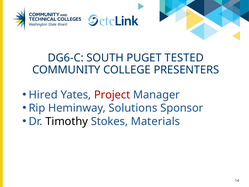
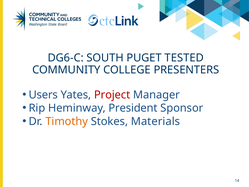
Hired: Hired -> Users
Solutions: Solutions -> President
Timothy colour: black -> orange
